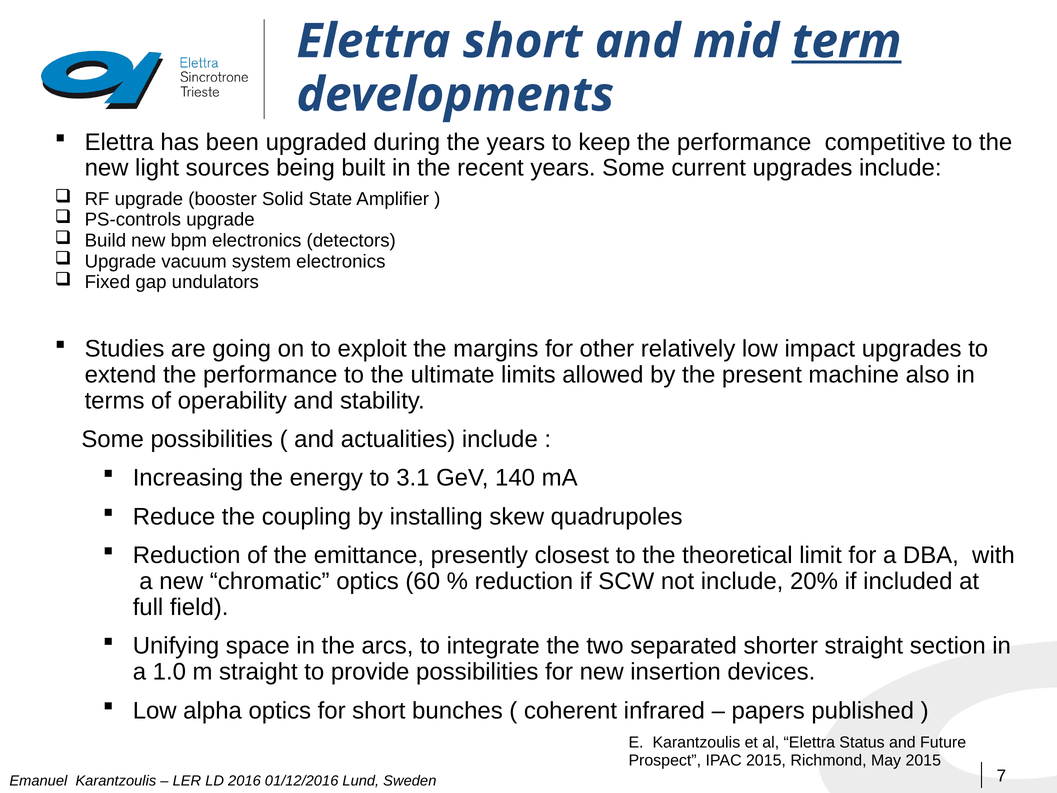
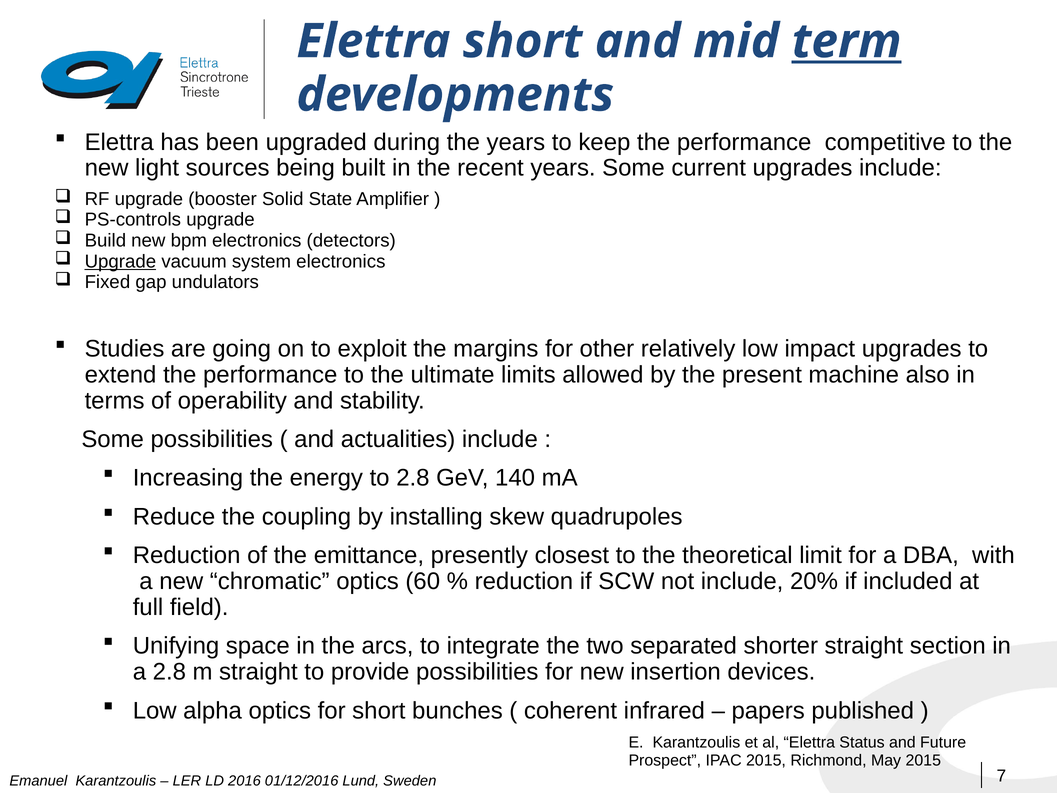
Upgrade at (120, 261) underline: none -> present
to 3.1: 3.1 -> 2.8
a 1.0: 1.0 -> 2.8
